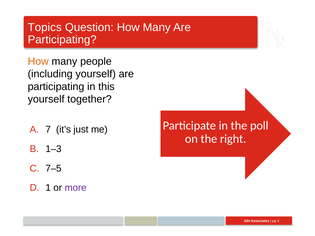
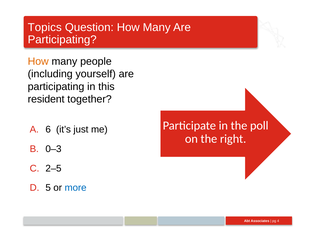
yourself at (46, 99): yourself -> resident
7: 7 -> 6
1–3: 1–3 -> 0–3
7–5: 7–5 -> 2–5
1: 1 -> 5
more colour: purple -> blue
